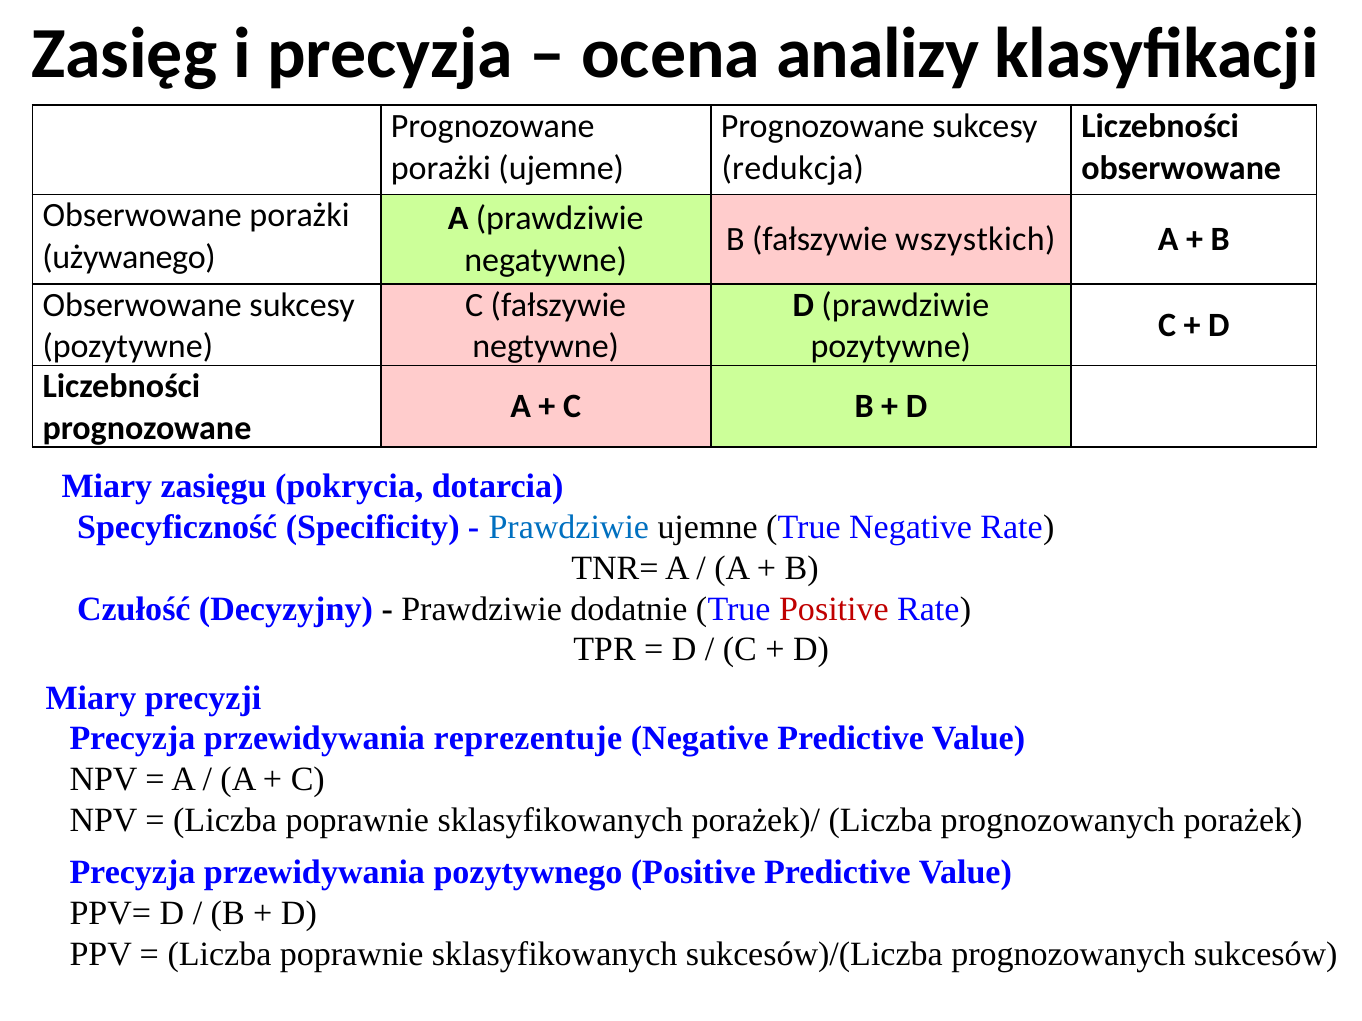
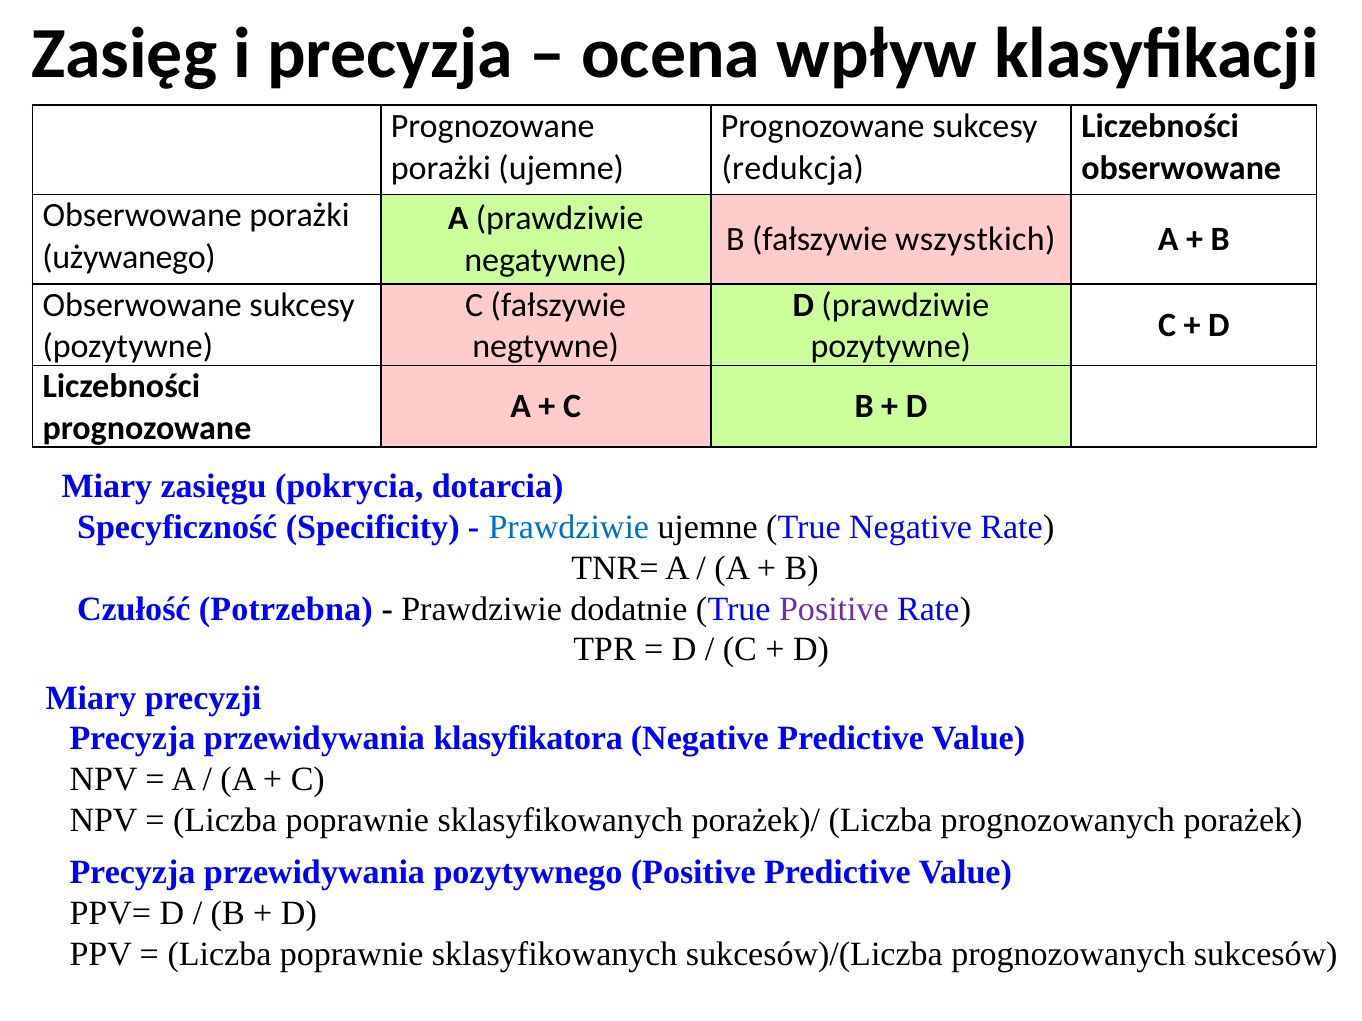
analizy: analizy -> wpływ
Decyzyjny: Decyzyjny -> Potrzebna
Positive at (834, 609) colour: red -> purple
reprezentuje: reprezentuje -> klasyfikatora
